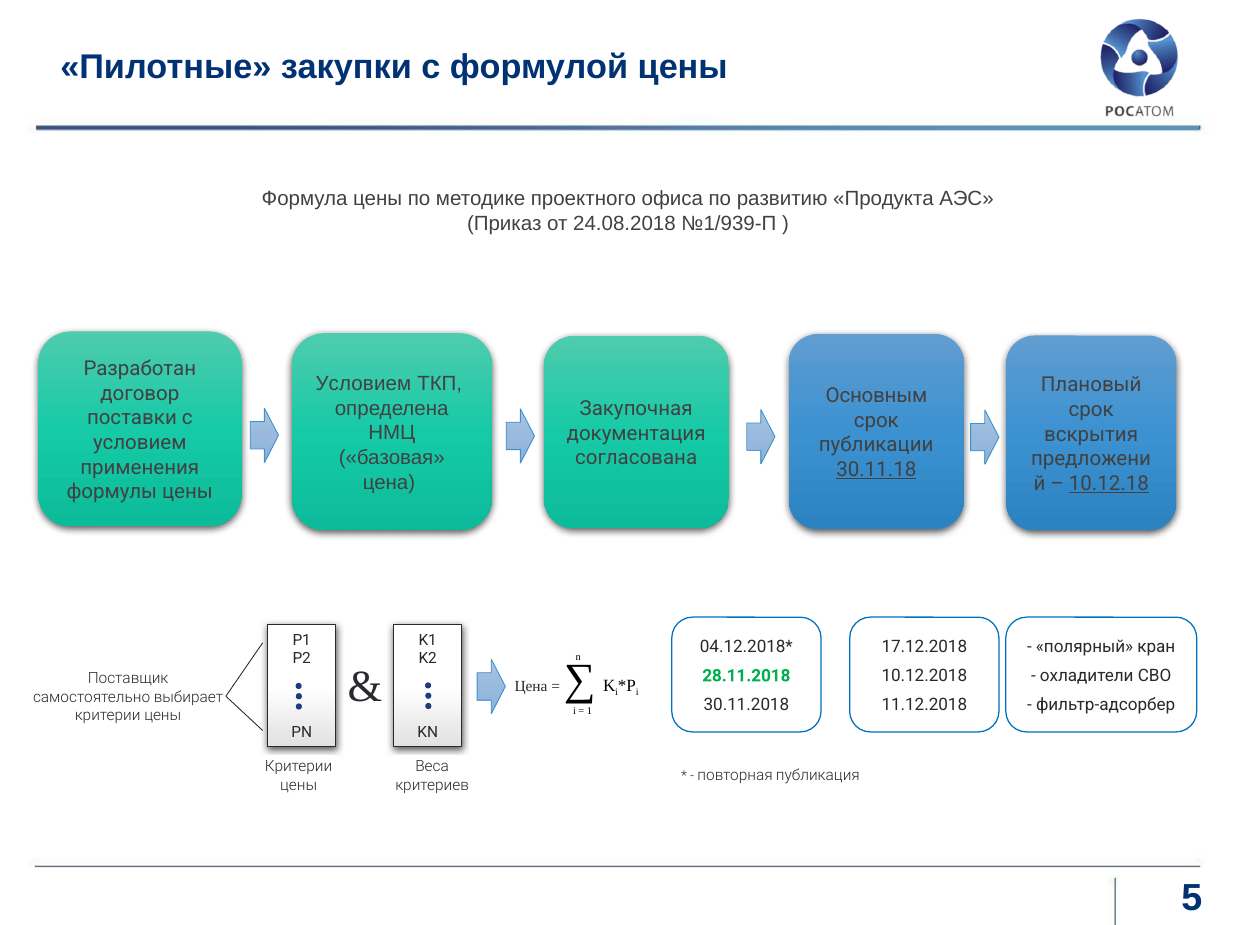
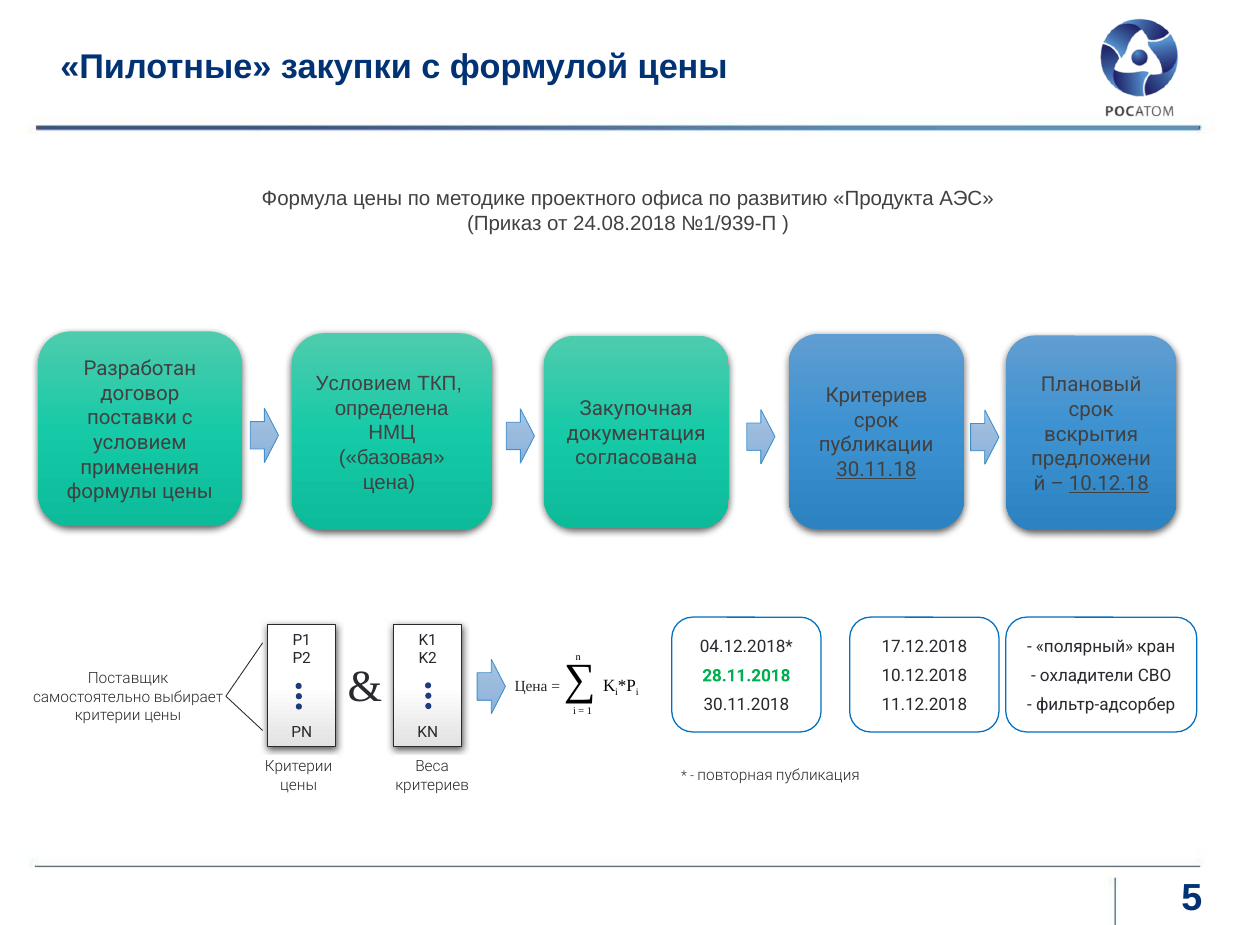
Основным at (876, 396): Основным -> Критериев
